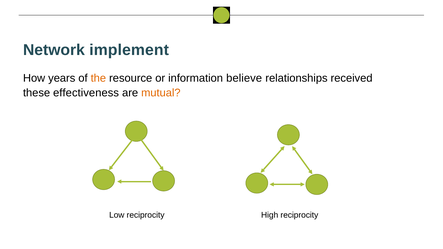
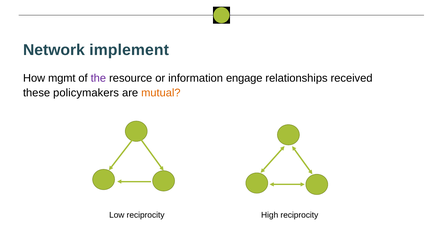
years: years -> mgmt
the colour: orange -> purple
believe: believe -> engage
effectiveness: effectiveness -> policymakers
